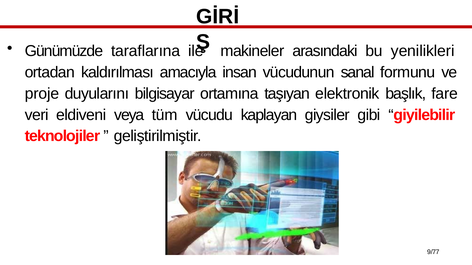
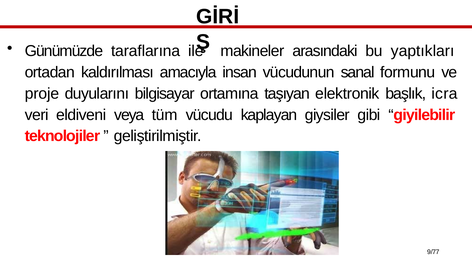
yenilikleri: yenilikleri -> yaptıkları
fare: fare -> icra
